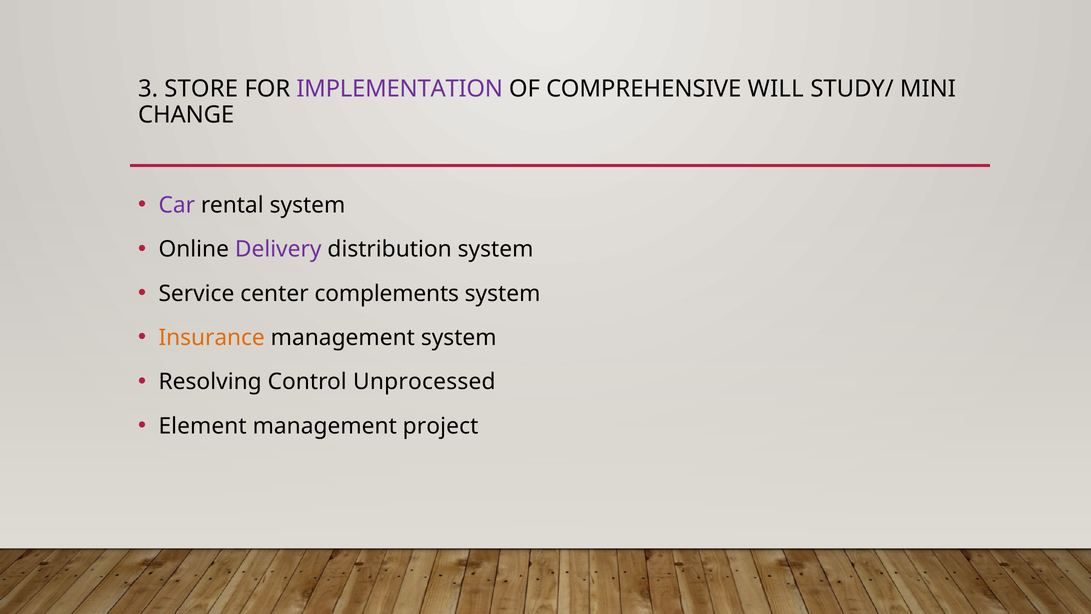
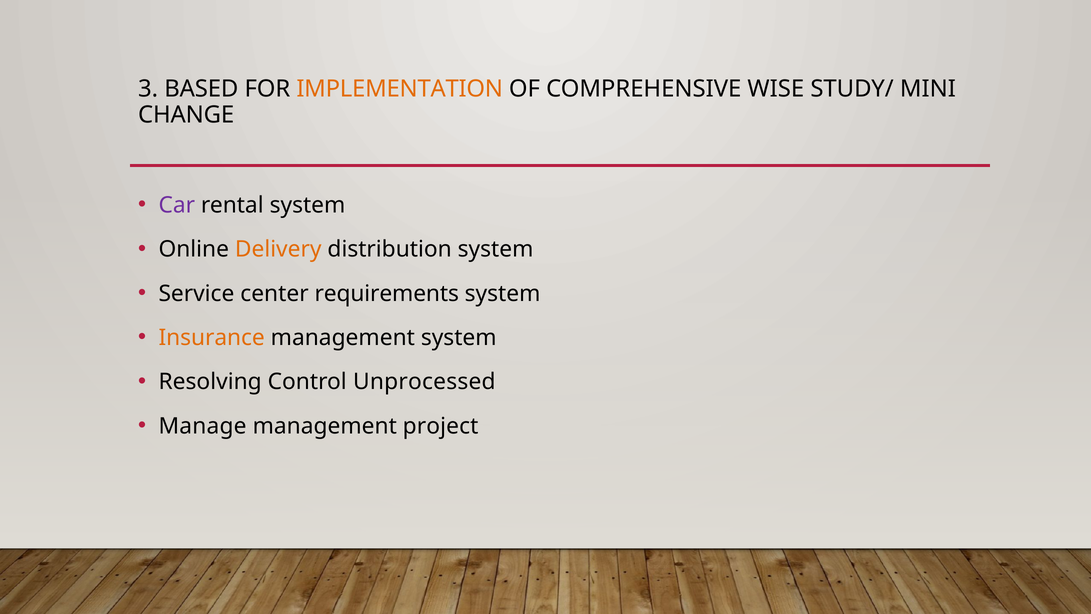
STORE: STORE -> BASED
IMPLEMENTATION colour: purple -> orange
WILL: WILL -> WISE
Delivery colour: purple -> orange
complements: complements -> requirements
Element: Element -> Manage
